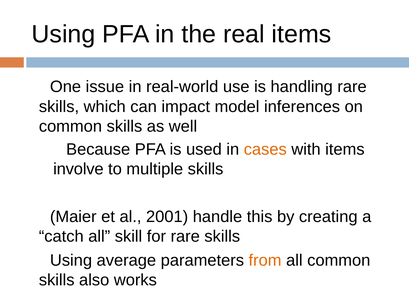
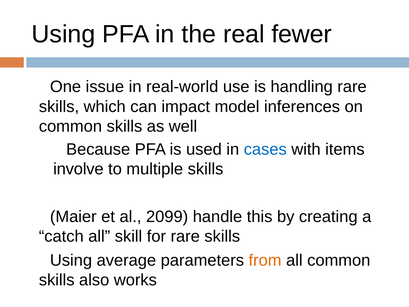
real items: items -> fewer
cases colour: orange -> blue
2001: 2001 -> 2099
